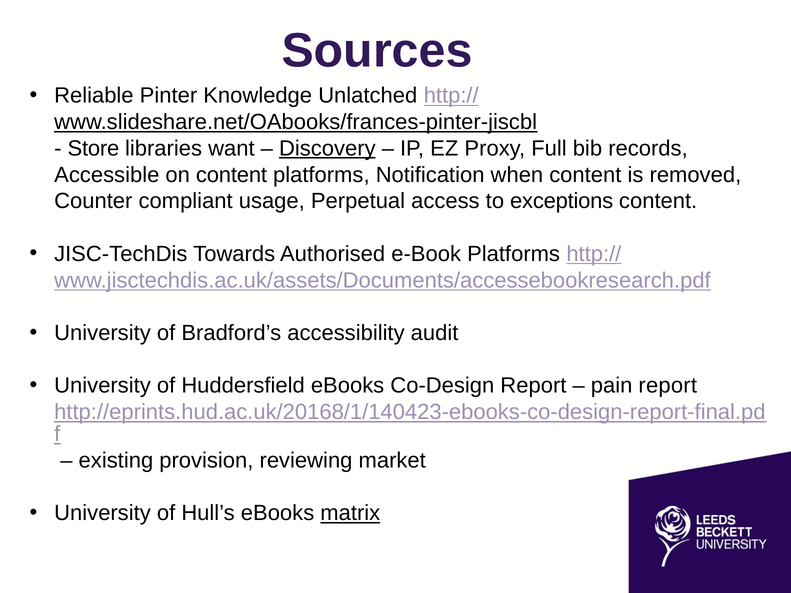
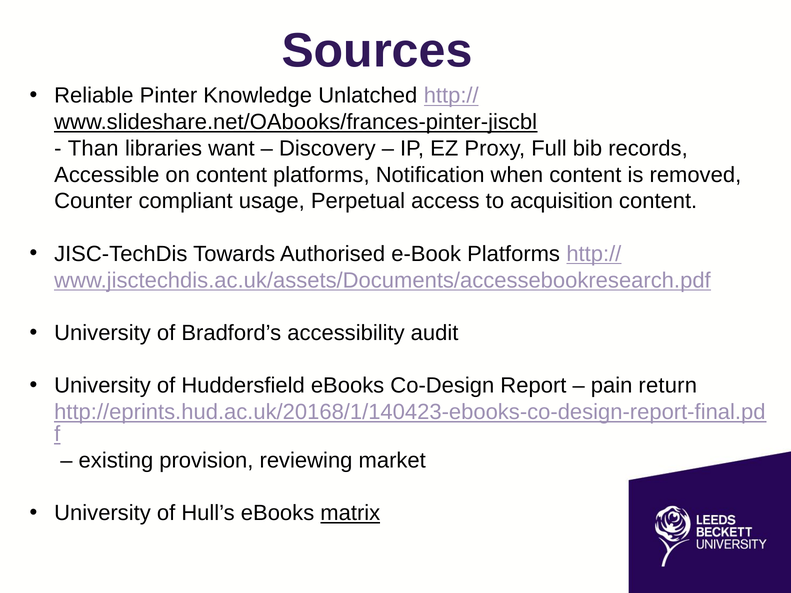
Store: Store -> Than
Discovery underline: present -> none
exceptions: exceptions -> acquisition
pain report: report -> return
